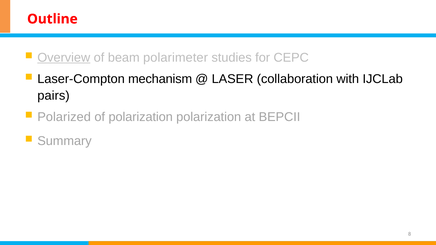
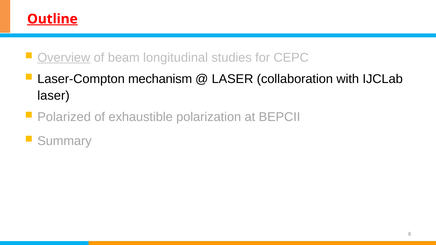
Outline underline: none -> present
polarimeter: polarimeter -> longitudinal
pairs at (53, 96): pairs -> laser
of polarization: polarization -> exhaustible
